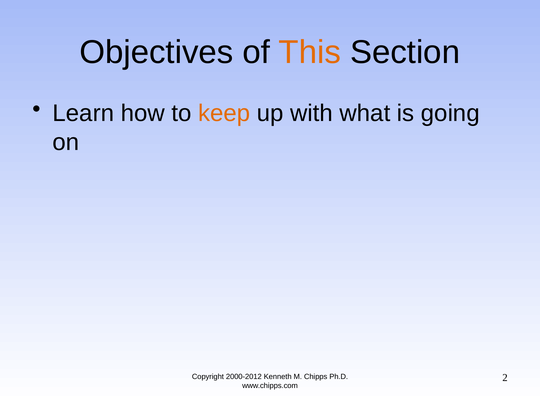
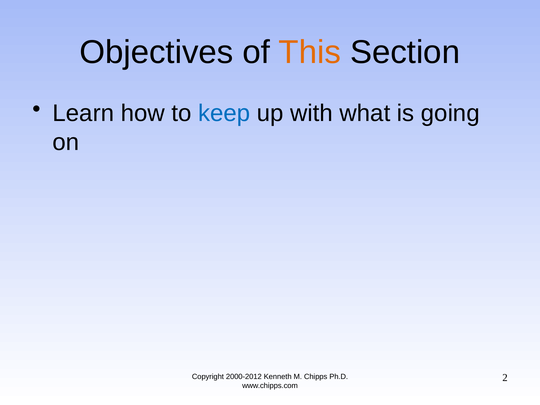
keep colour: orange -> blue
